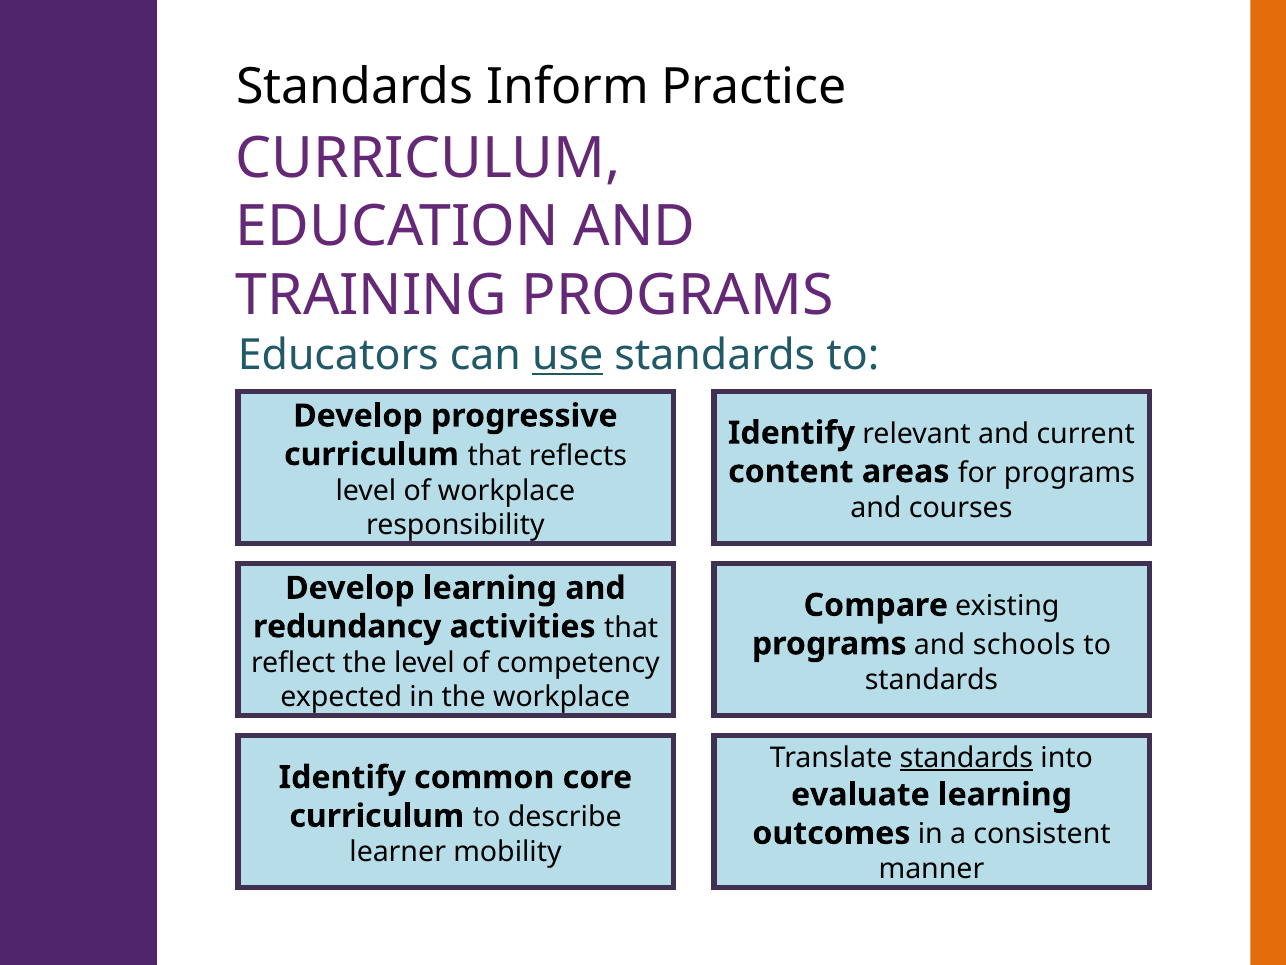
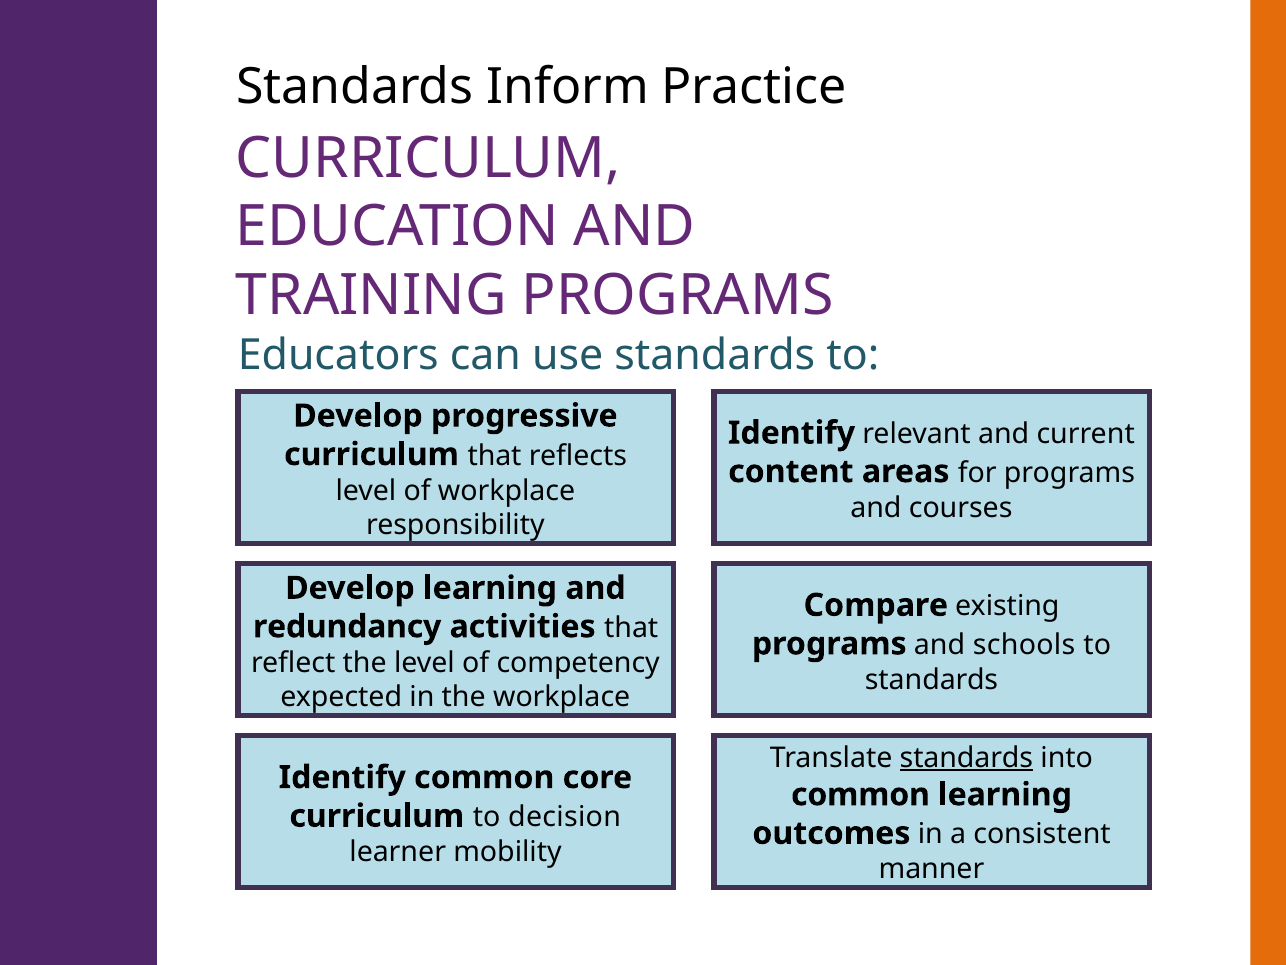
use underline: present -> none
evaluate at (860, 794): evaluate -> common
describe: describe -> decision
